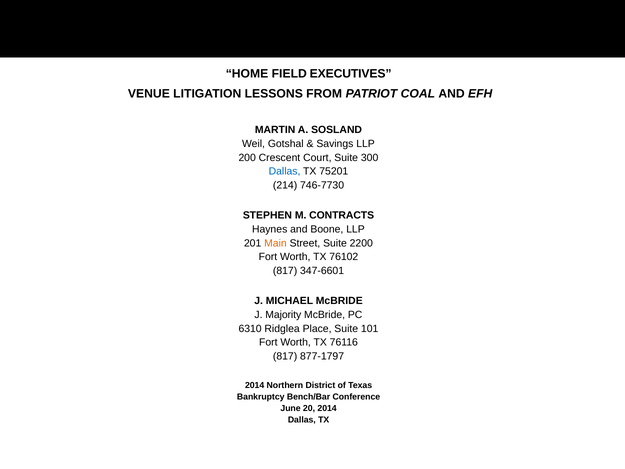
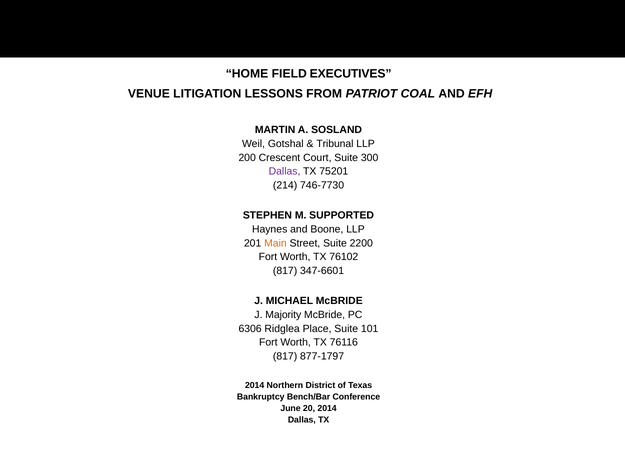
Savings: Savings -> Tribunal
Dallas at (285, 171) colour: blue -> purple
CONTRACTS: CONTRACTS -> SUPPORTED
6310: 6310 -> 6306
